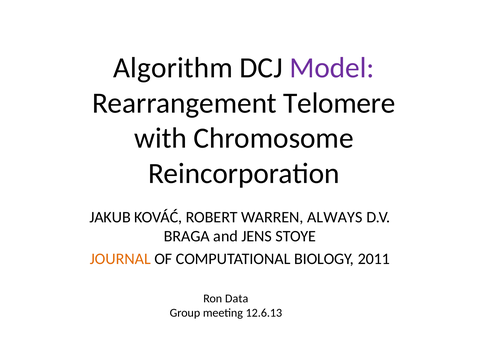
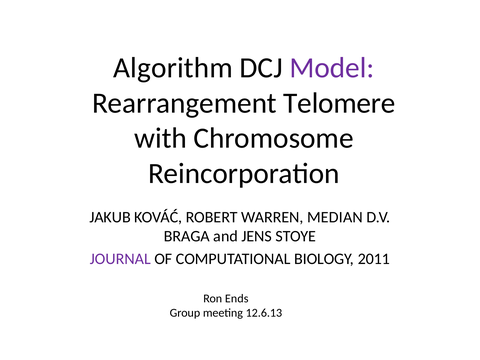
ALWAYS: ALWAYS -> MEDIAN
JOURNAL colour: orange -> purple
Data: Data -> Ends
